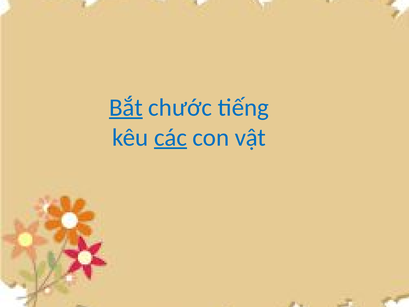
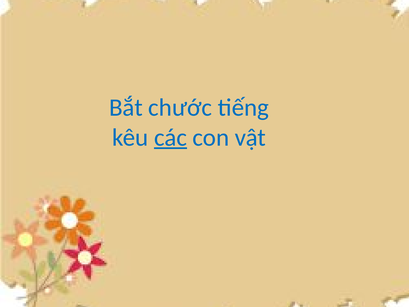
Bắt underline: present -> none
